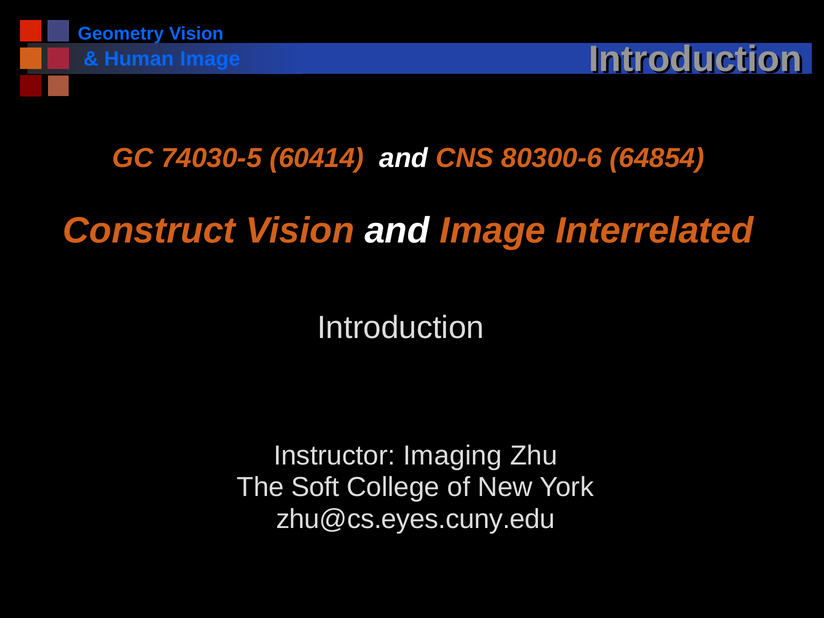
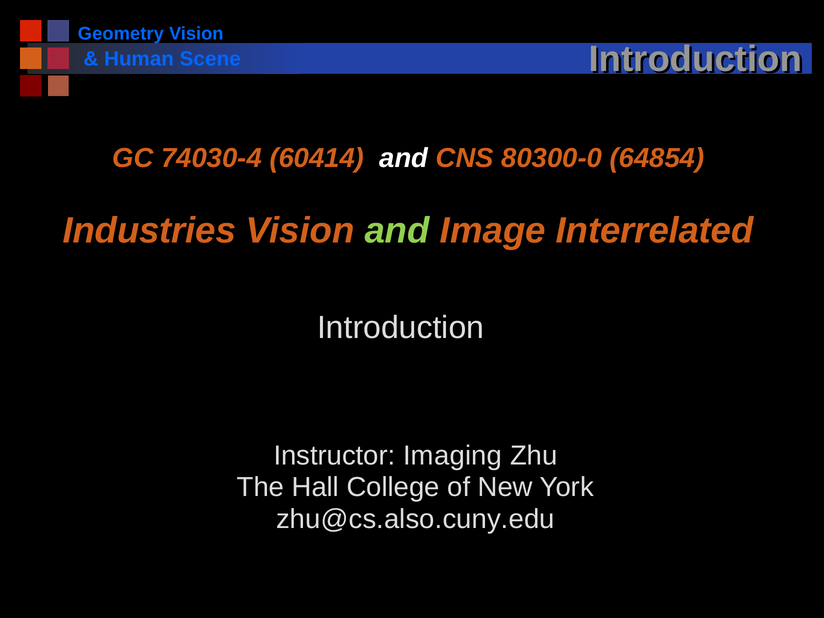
Image at (210, 59): Image -> Scene
74030-5: 74030-5 -> 74030-4
80300-6: 80300-6 -> 80300-0
Construct: Construct -> Industries
and at (397, 230) colour: white -> light green
Soft: Soft -> Hall
zhu@cs.eyes.cuny.edu: zhu@cs.eyes.cuny.edu -> zhu@cs.also.cuny.edu
